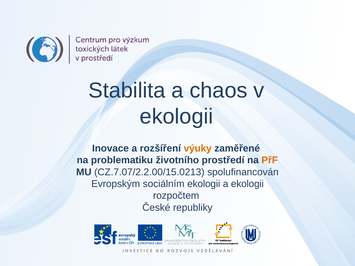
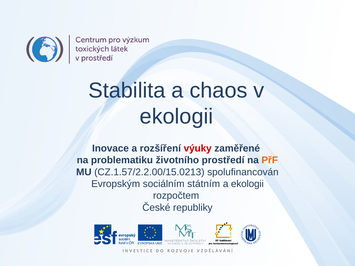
výuky colour: orange -> red
CZ.7.07/2.2.00/15.0213: CZ.7.07/2.2.00/15.0213 -> CZ.1.57/2.2.00/15.0213
sociálním ekologii: ekologii -> státním
